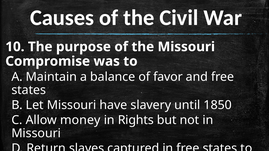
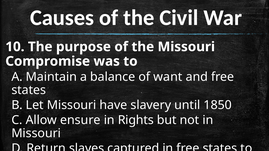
favor: favor -> want
money: money -> ensure
